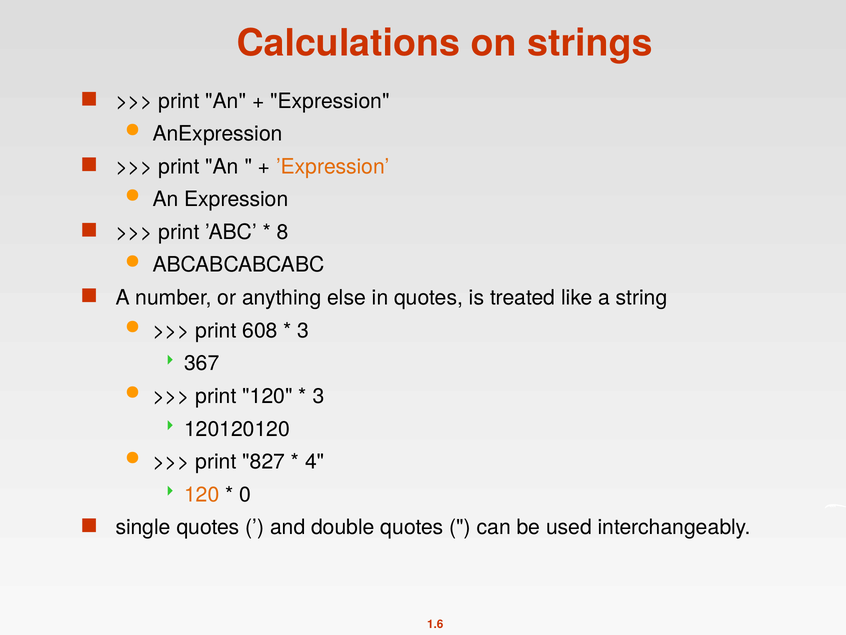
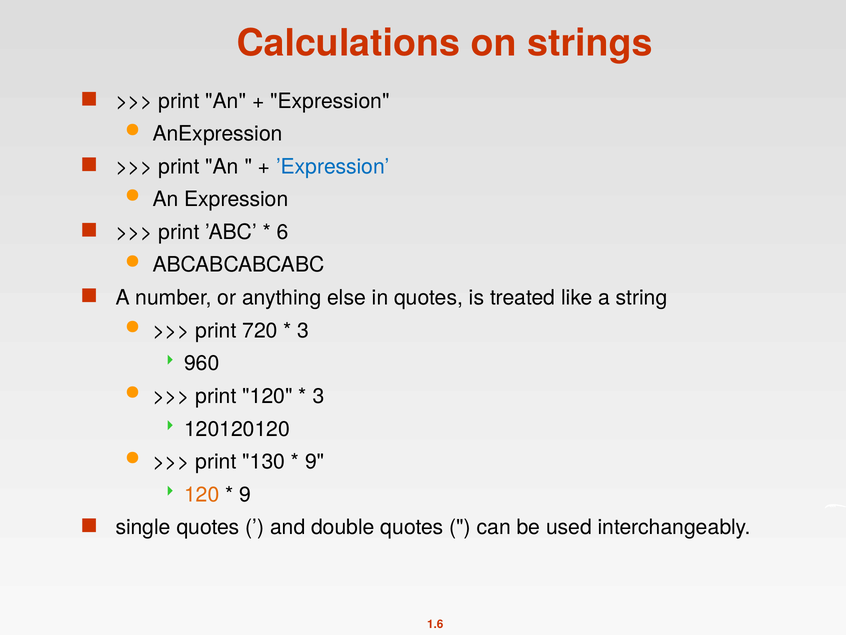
’Expression colour: orange -> blue
8: 8 -> 6
608: 608 -> 720
367: 367 -> 960
827: 827 -> 130
4 at (315, 461): 4 -> 9
0 at (245, 494): 0 -> 9
